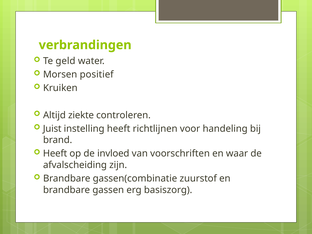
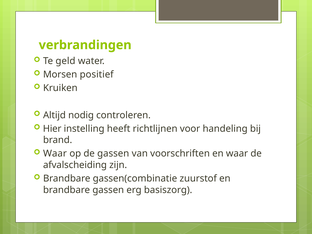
ziekte: ziekte -> nodig
Juist: Juist -> Hier
Heeft at (55, 154): Heeft -> Waar
de invloed: invloed -> gassen
